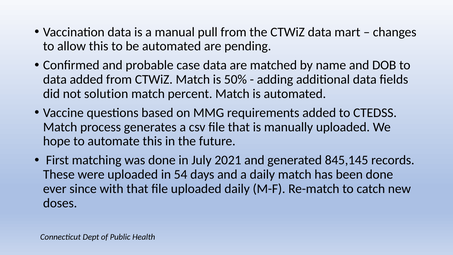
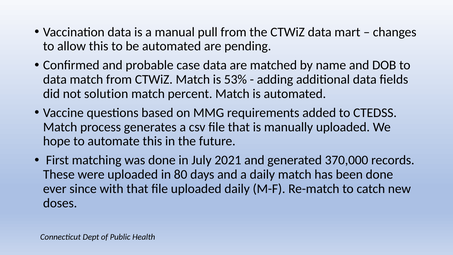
data added: added -> match
50%: 50% -> 53%
845,145: 845,145 -> 370,000
54: 54 -> 80
